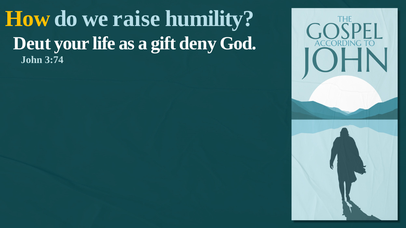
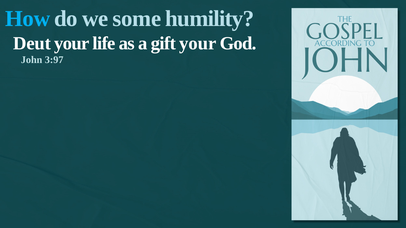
How colour: yellow -> light blue
raise: raise -> some
gift deny: deny -> your
3:74: 3:74 -> 3:97
